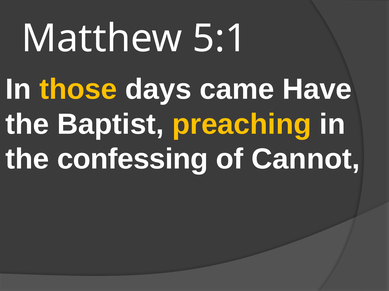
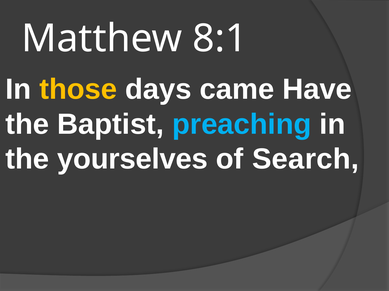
5:1: 5:1 -> 8:1
preaching colour: yellow -> light blue
confessing: confessing -> yourselves
Cannot: Cannot -> Search
